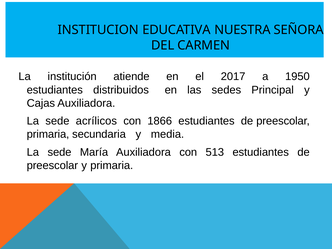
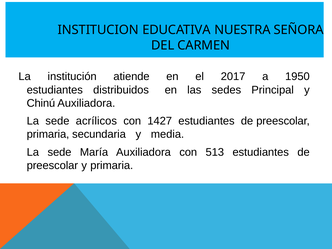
Cajas: Cajas -> Chinú
1866: 1866 -> 1427
